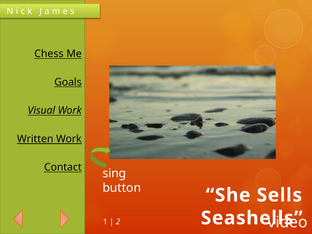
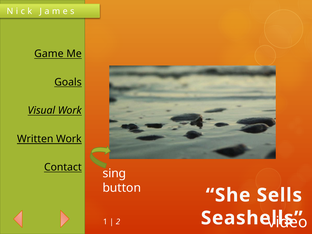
Chess: Chess -> Game
